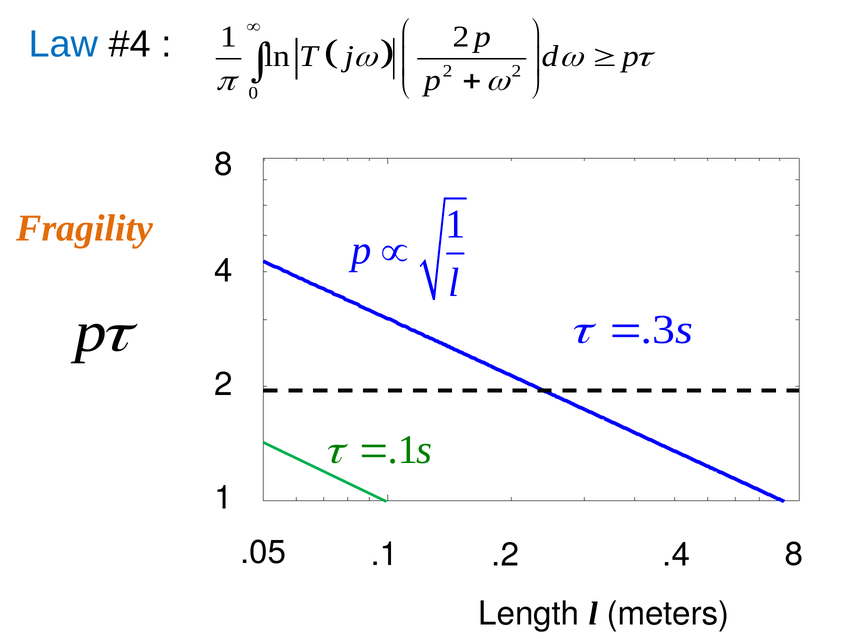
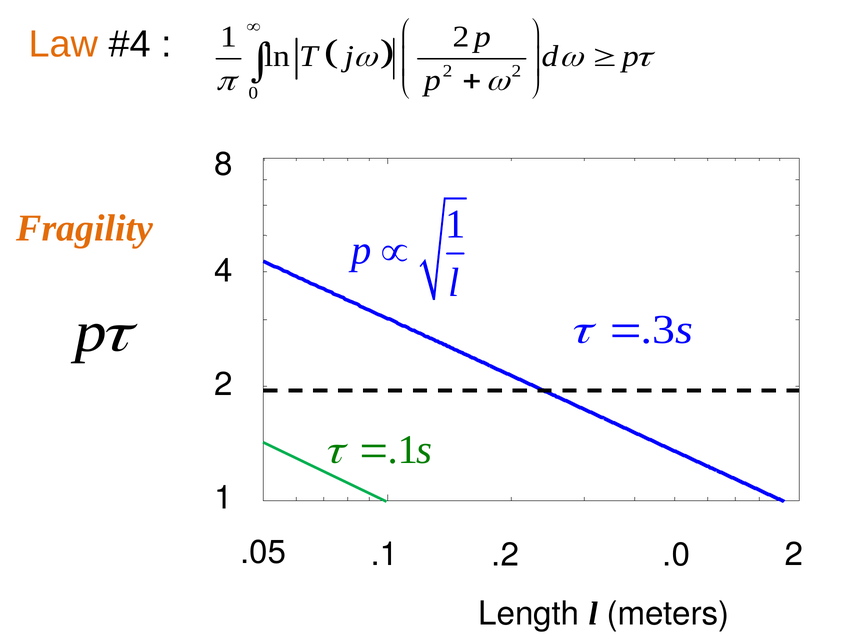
Law colour: blue -> orange
.4: .4 -> .0
.1 8: 8 -> 2
